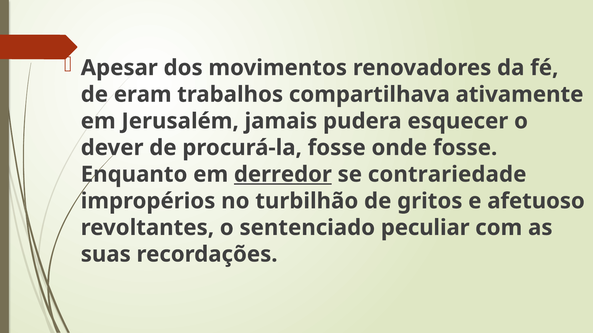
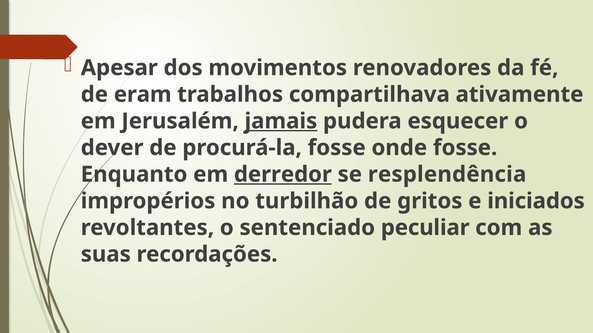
jamais underline: none -> present
contrariedade: contrariedade -> resplendência
afetuoso: afetuoso -> iniciados
